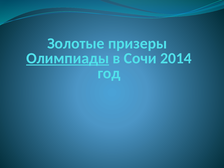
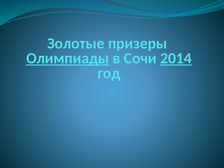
2014 underline: none -> present
